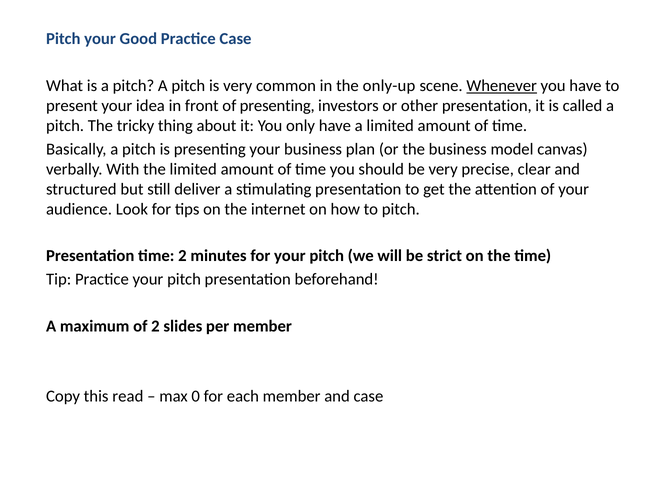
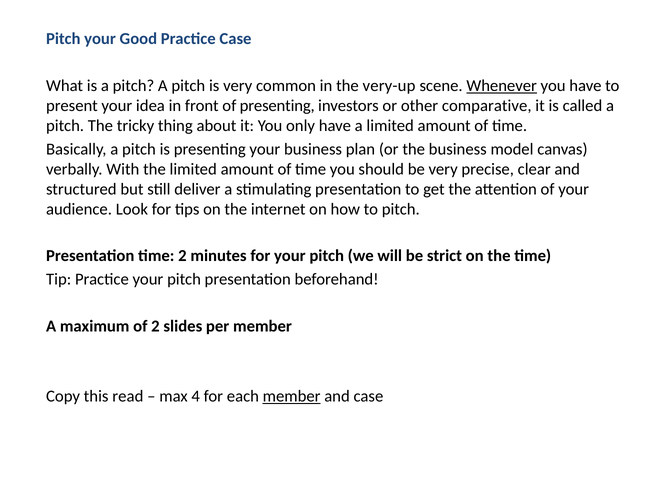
only-up: only-up -> very-up
other presentation: presentation -> comparative
0: 0 -> 4
member at (292, 396) underline: none -> present
